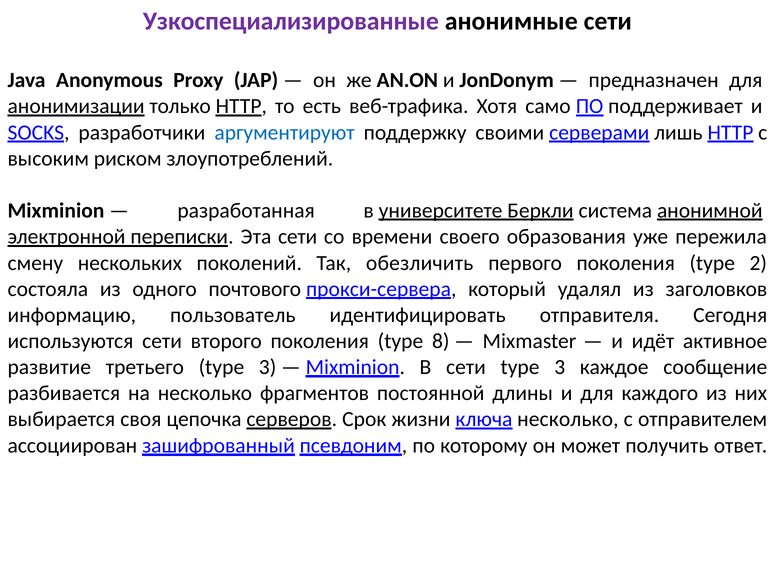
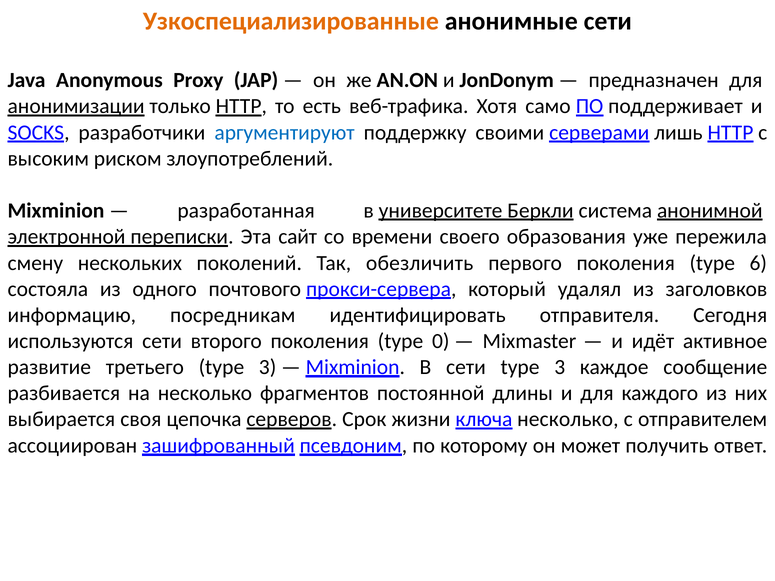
Узкоспециализированные colour: purple -> orange
Эта сети: сети -> сайт
2: 2 -> 6
пользователь: пользователь -> посредникам
8: 8 -> 0
